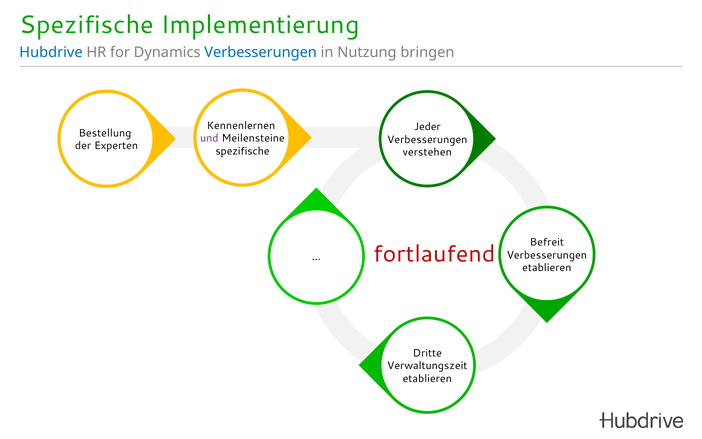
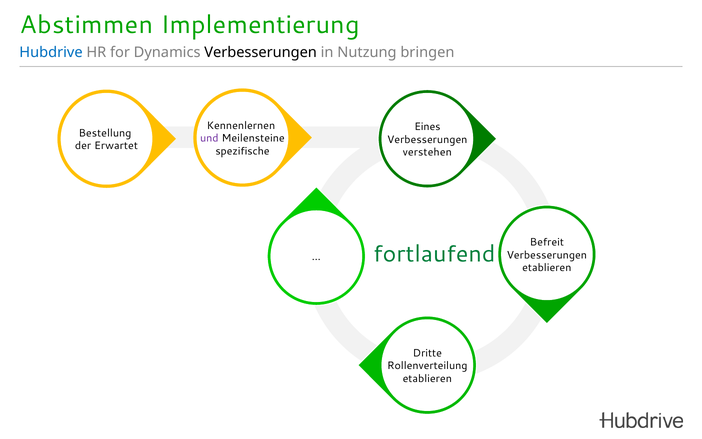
Spezifische at (87, 25): Spezifische -> Abstimmen
Verbesserungen at (261, 52) colour: blue -> black
Jeder: Jeder -> Eines
Experten: Experten -> Erwartet
fortlaufend colour: red -> green
Verwaltungszeit: Verwaltungszeit -> Rollenverteilung
